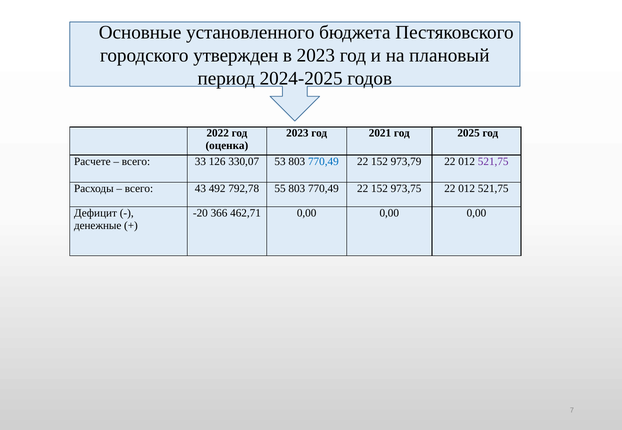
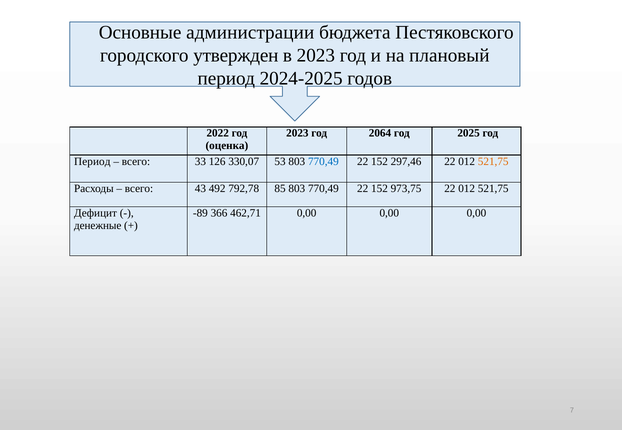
установленного: установленного -> администрации
2021: 2021 -> 2064
Расчете at (92, 162): Расчете -> Период
973,79: 973,79 -> 297,46
521,75 at (493, 162) colour: purple -> orange
55: 55 -> 85
-20: -20 -> -89
